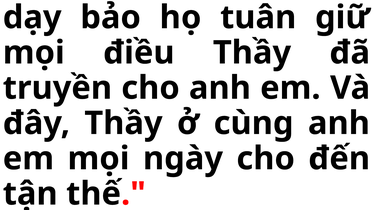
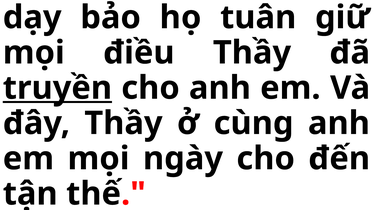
truyền underline: none -> present
